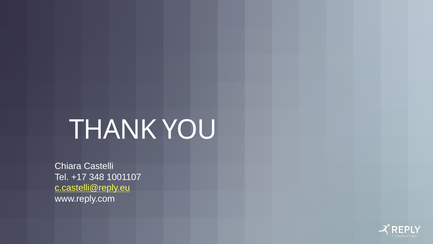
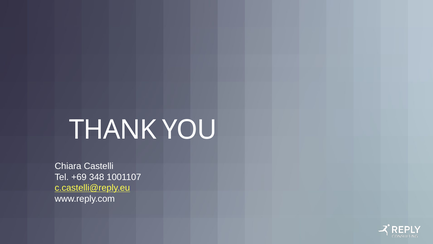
+17: +17 -> +69
